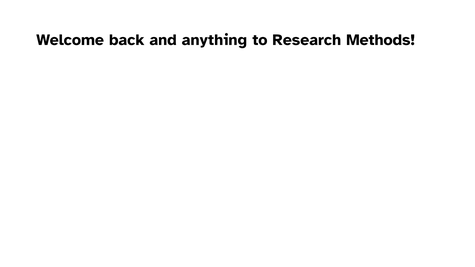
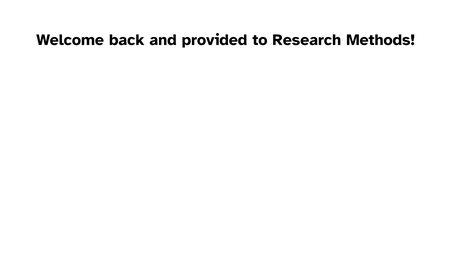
anything: anything -> provided
